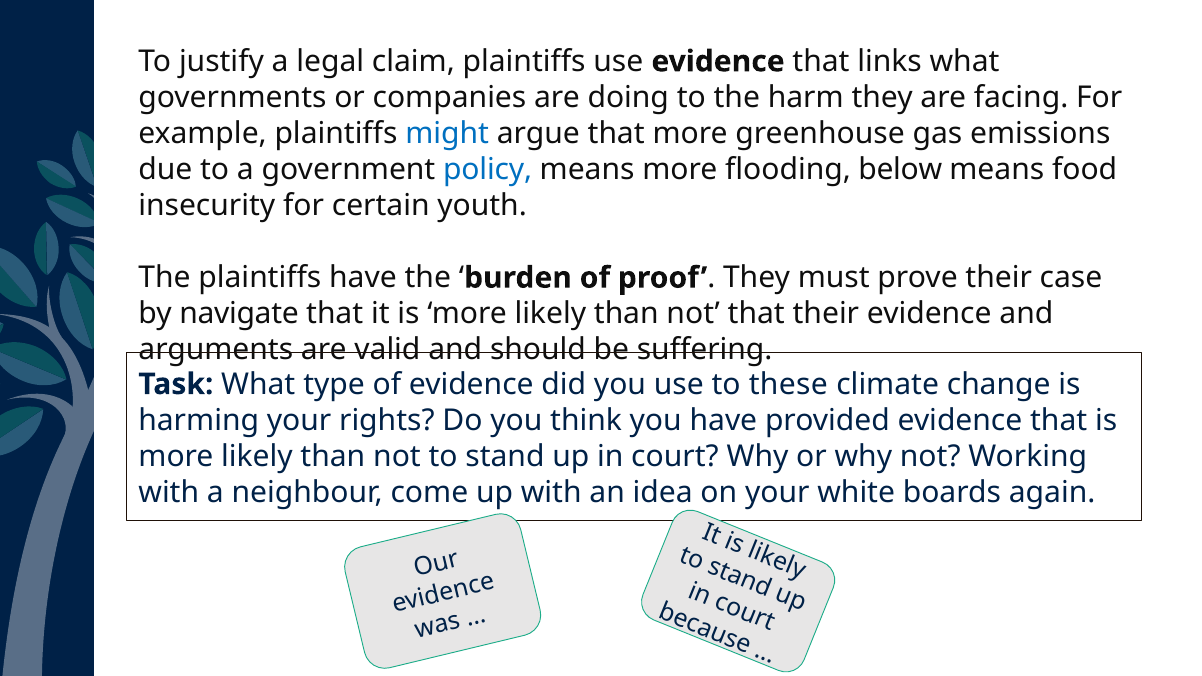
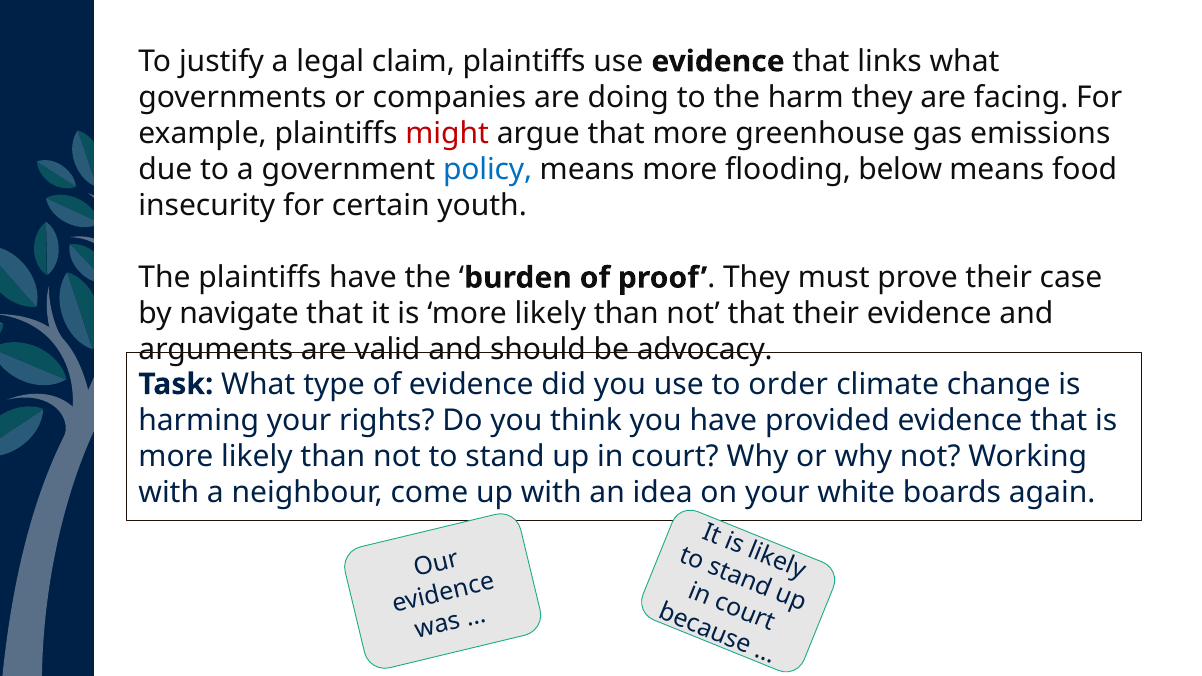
might colour: blue -> red
suffering: suffering -> advocacy
these: these -> order
